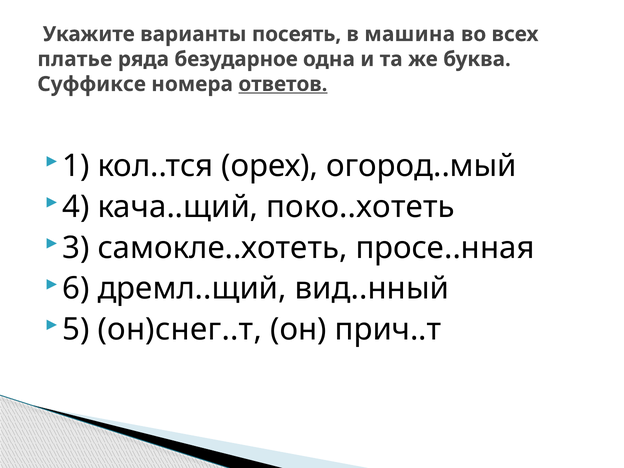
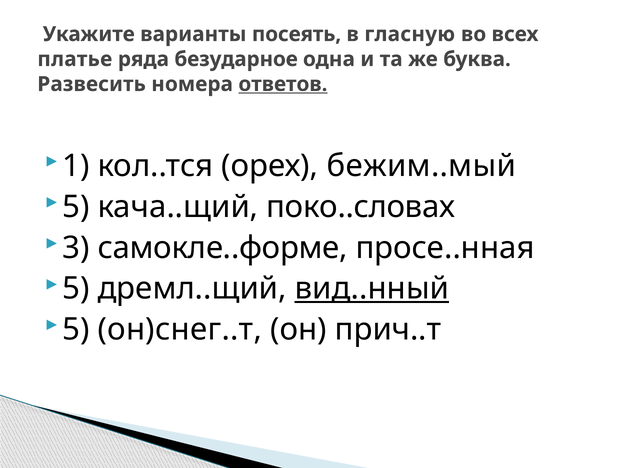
машина: машина -> гласную
Суффиксе: Суффиксе -> Развесить
огород..мый: огород..мый -> бежим..мый
4 at (76, 207): 4 -> 5
поко..хотеть: поко..хотеть -> поко..словах
самокле..хотеть: самокле..хотеть -> самокле..форме
6 at (76, 289): 6 -> 5
вид..нный underline: none -> present
